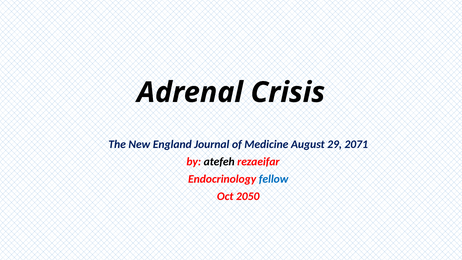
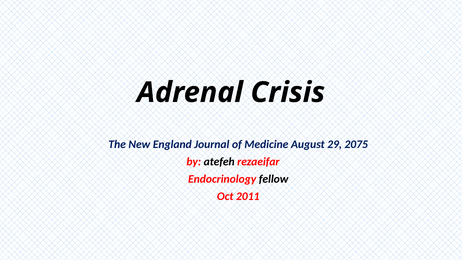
2071: 2071 -> 2075
fellow colour: blue -> black
2050: 2050 -> 2011
